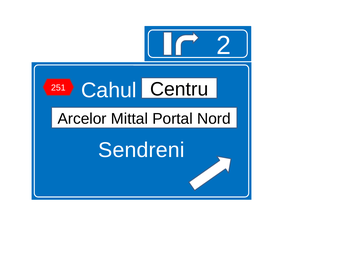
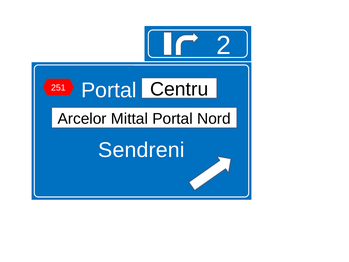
Cahul at (109, 90): Cahul -> Portal
